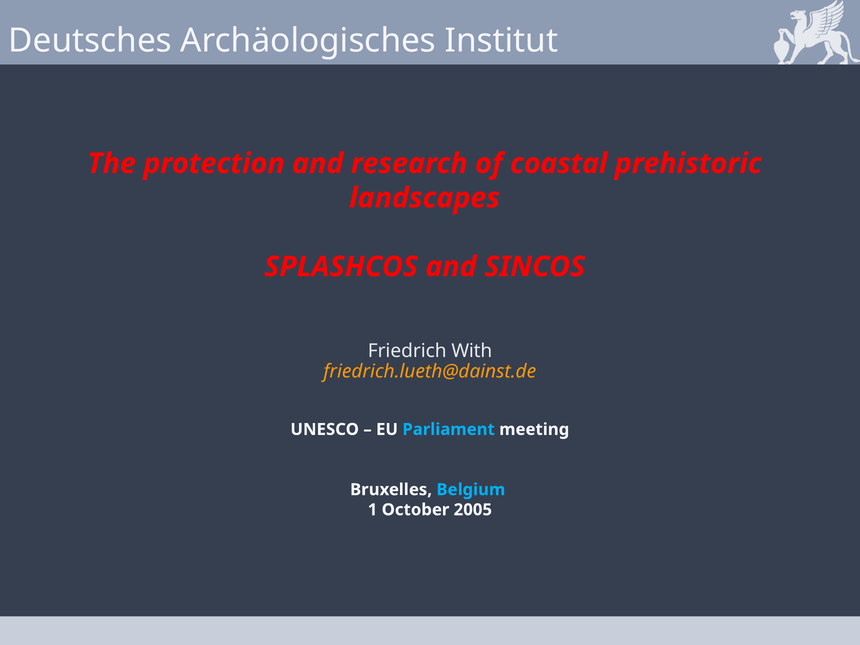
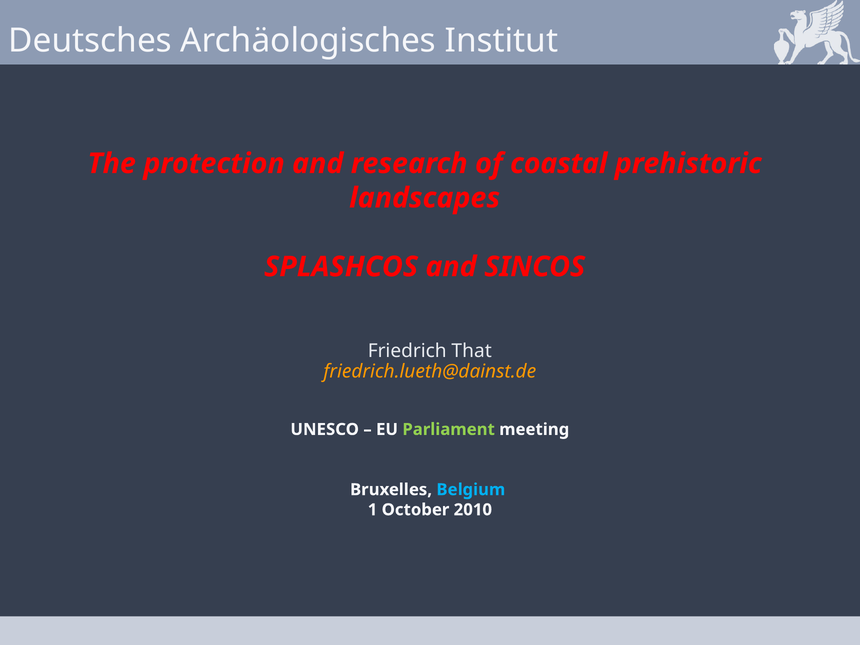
With: With -> That
Parliament colour: light blue -> light green
2005: 2005 -> 2010
